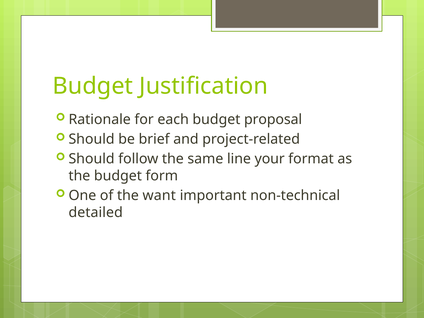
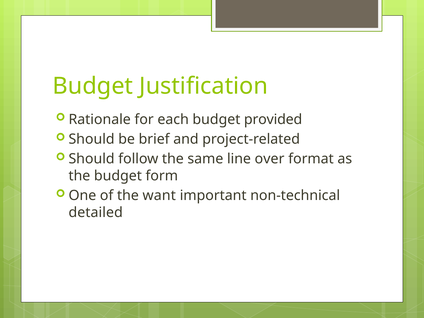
proposal: proposal -> provided
your: your -> over
